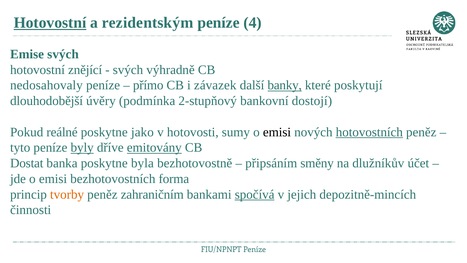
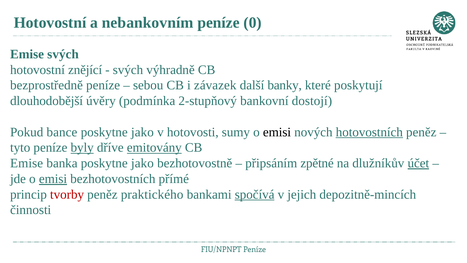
Hotovostní at (50, 23) underline: present -> none
rezidentským: rezidentským -> nebankovním
4: 4 -> 0
nedosahovaly: nedosahovaly -> bezprostředně
přímo: přímo -> sebou
banky underline: present -> none
reálné: reálné -> bance
Dostat at (27, 163): Dostat -> Emise
banka poskytne byla: byla -> jako
směny: směny -> zpětné
účet underline: none -> present
emisi at (53, 179) underline: none -> present
forma: forma -> přímé
tvorby colour: orange -> red
zahraničním: zahraničním -> praktického
